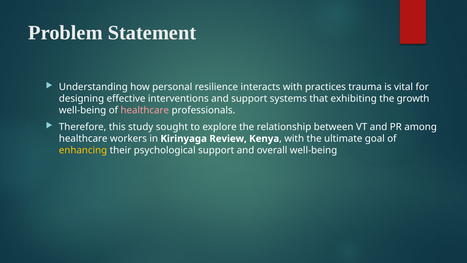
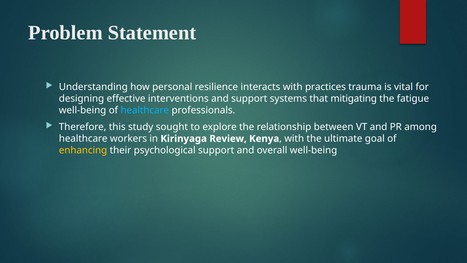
exhibiting: exhibiting -> mitigating
growth: growth -> fatigue
healthcare at (145, 110) colour: pink -> light blue
